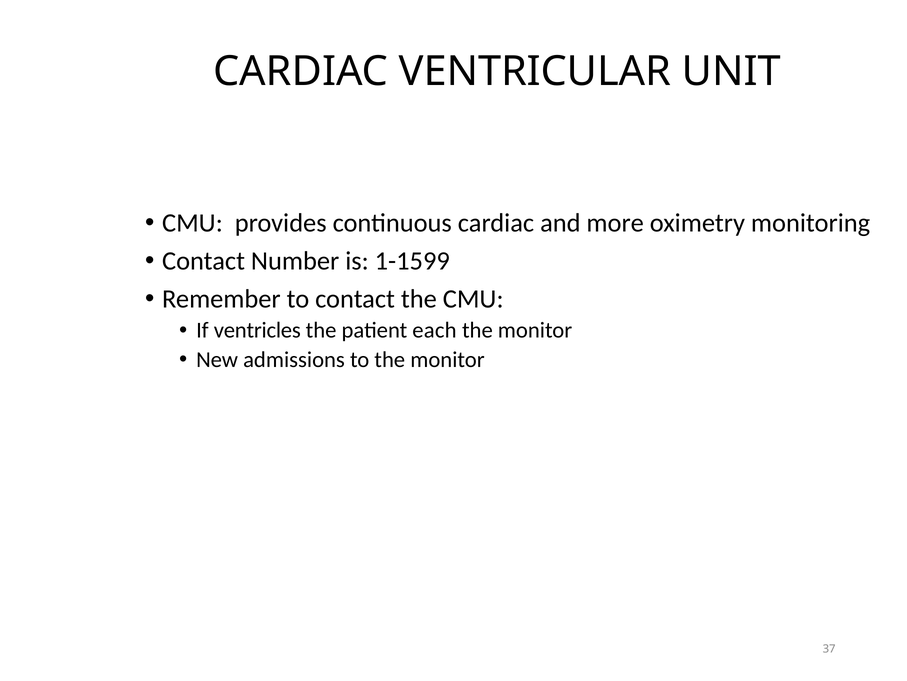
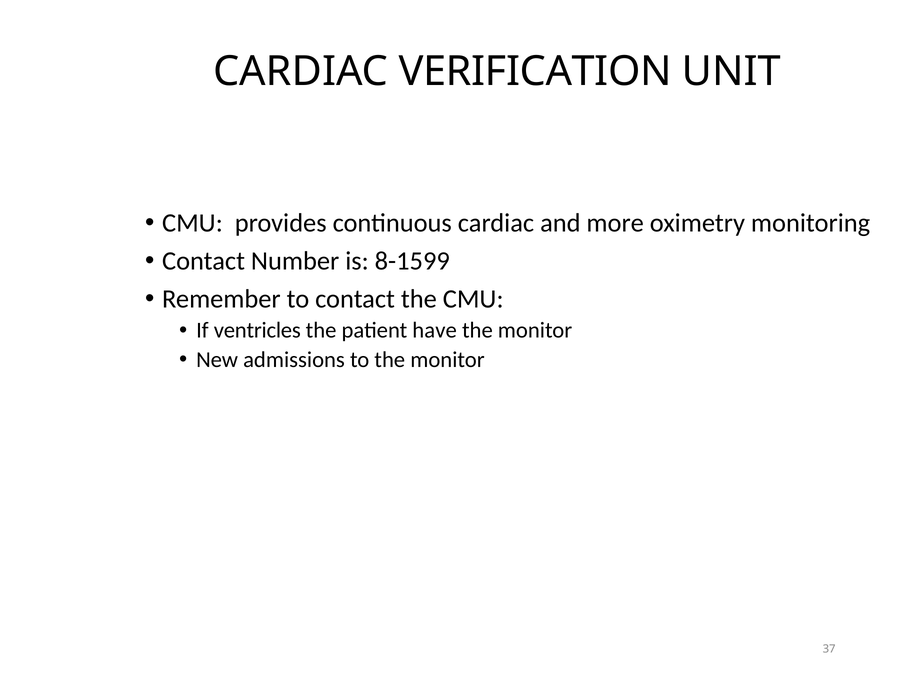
VENTRICULAR: VENTRICULAR -> VERIFICATION
1-1599: 1-1599 -> 8-1599
each: each -> have
